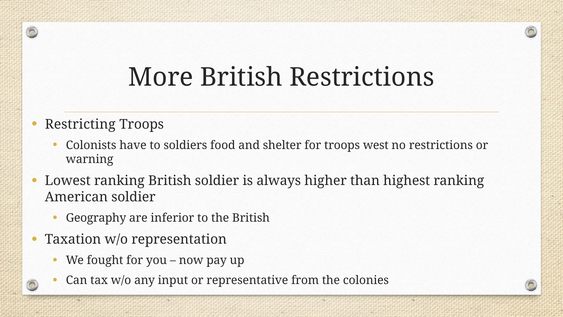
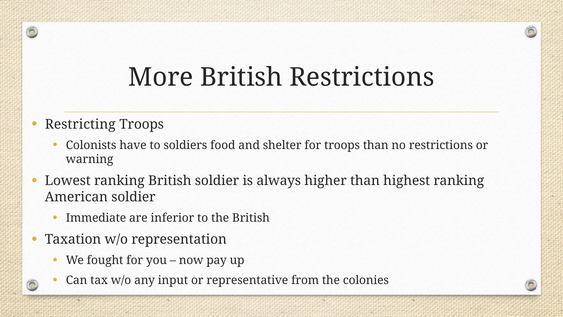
troops west: west -> than
Geography: Geography -> Immediate
